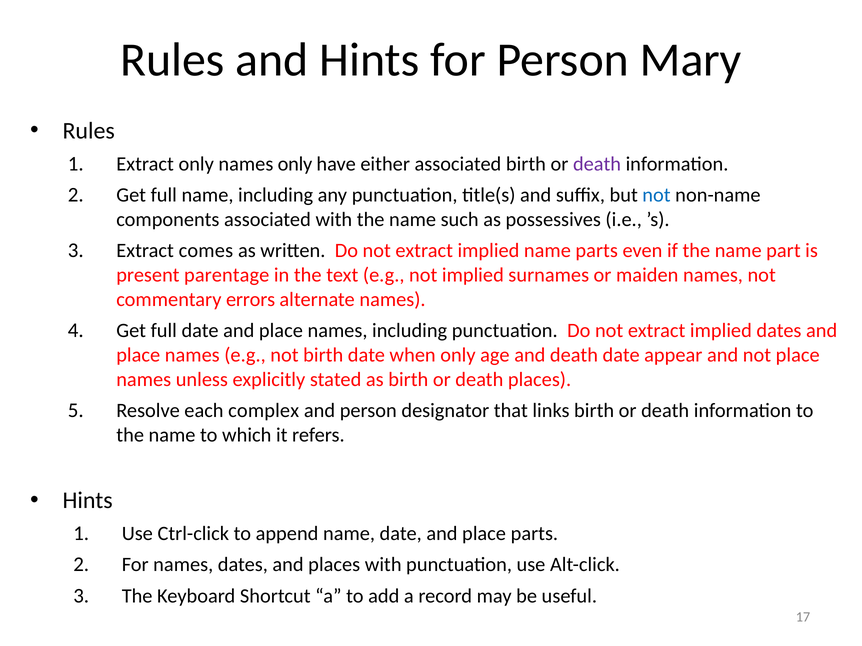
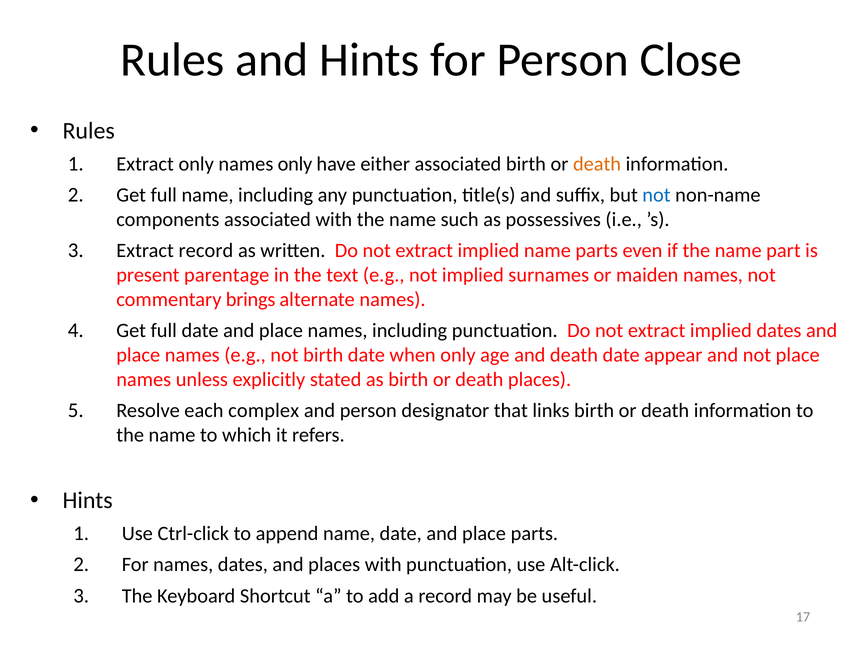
Mary: Mary -> Close
death at (597, 164) colour: purple -> orange
Extract comes: comes -> record
errors: errors -> brings
